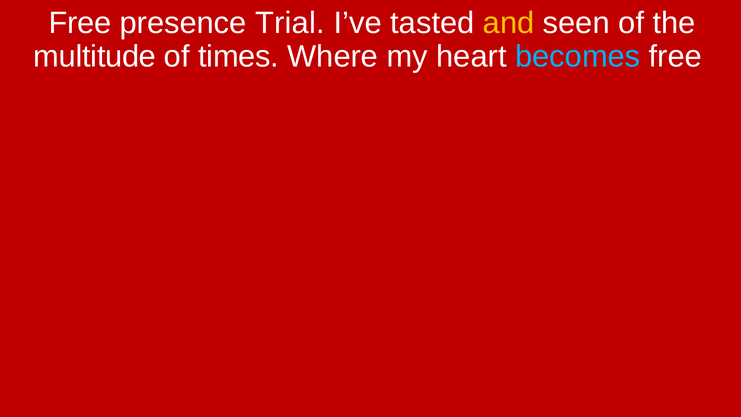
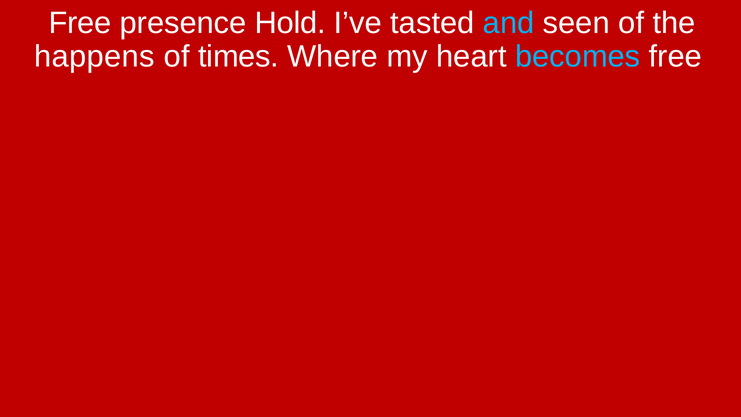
Trial: Trial -> Hold
and colour: yellow -> light blue
multitude: multitude -> happens
